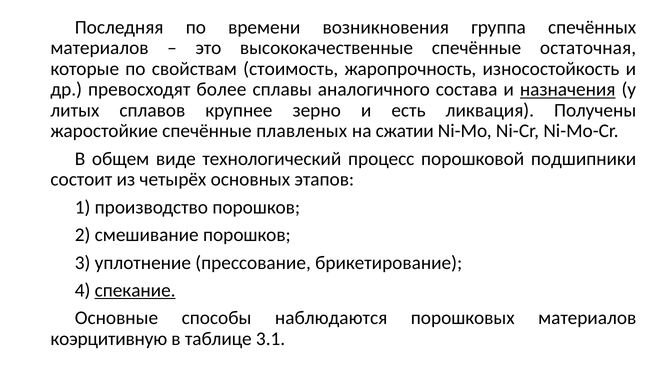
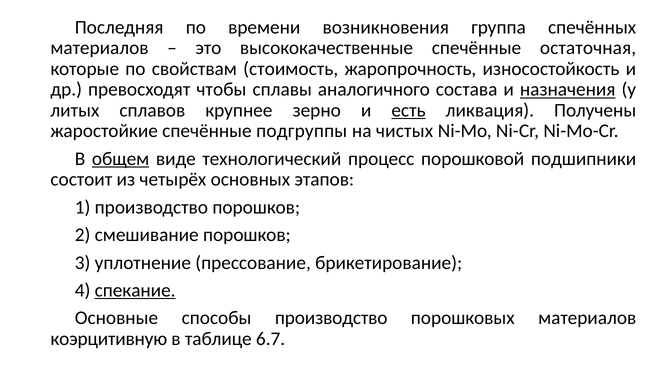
более: более -> чтобы
есть underline: none -> present
плавленых: плавленых -> подгруппы
сжатии: сжатии -> чистых
общем underline: none -> present
способы наблюдаются: наблюдаются -> производство
3.1: 3.1 -> 6.7
